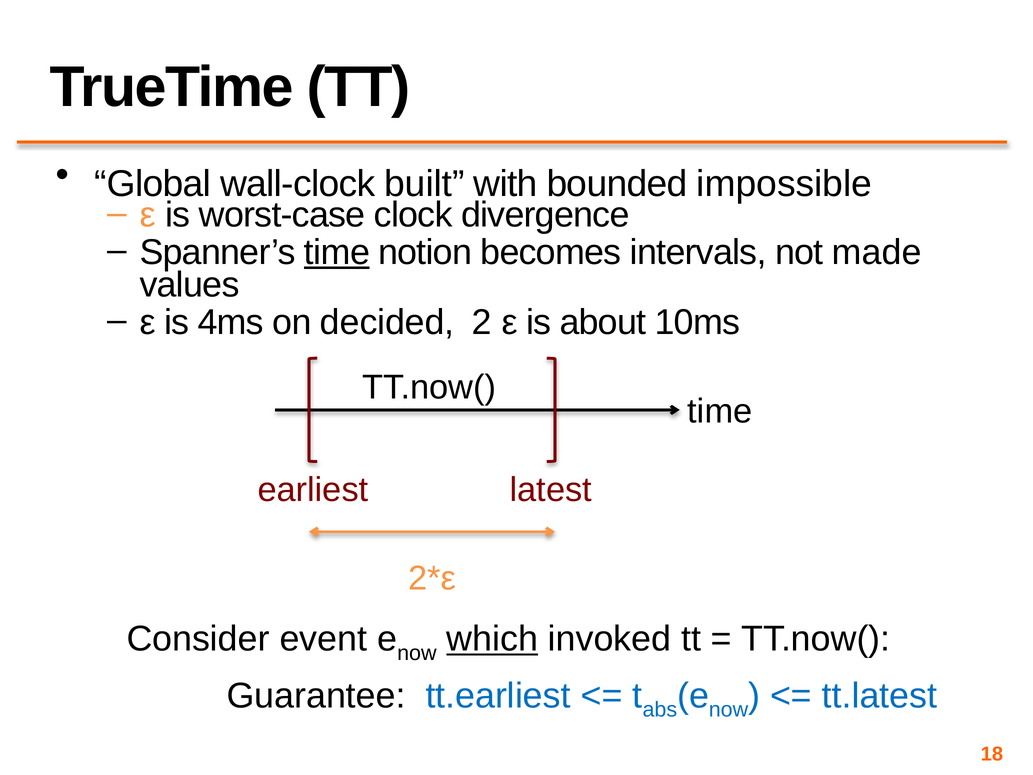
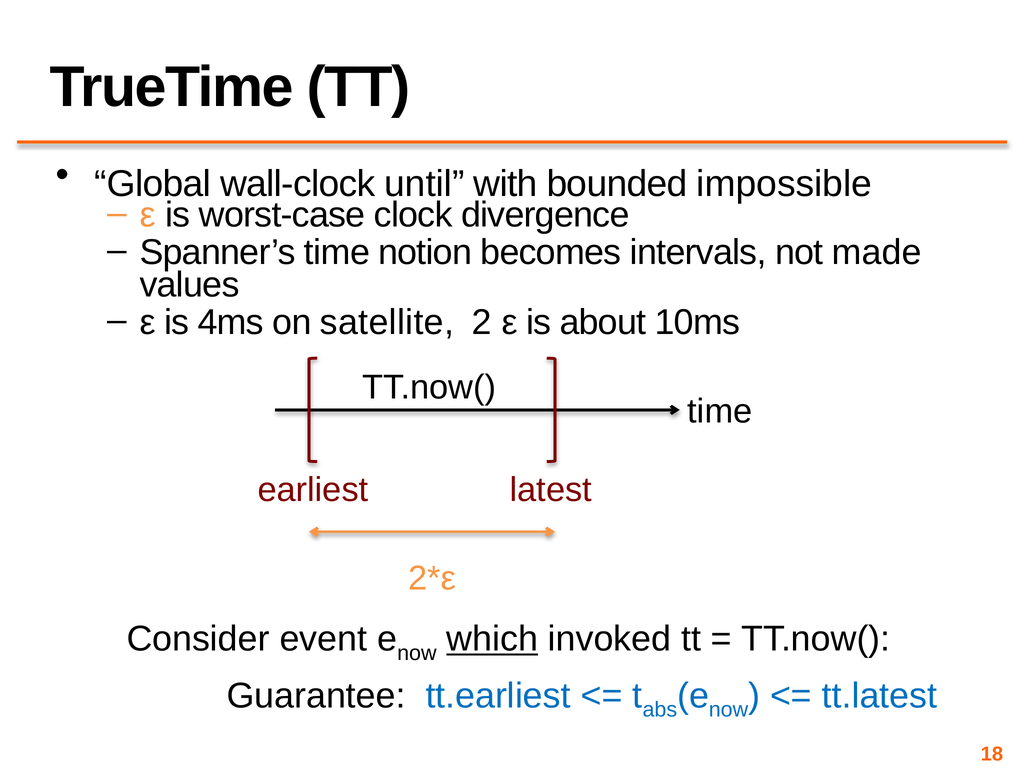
built: built -> until
time at (337, 252) underline: present -> none
decided: decided -> satellite
